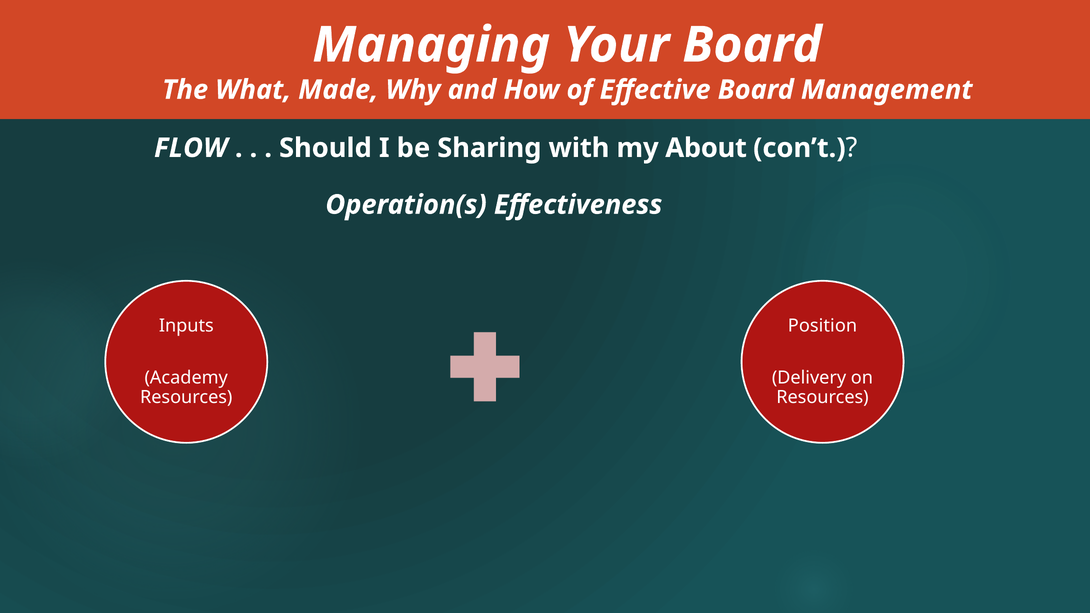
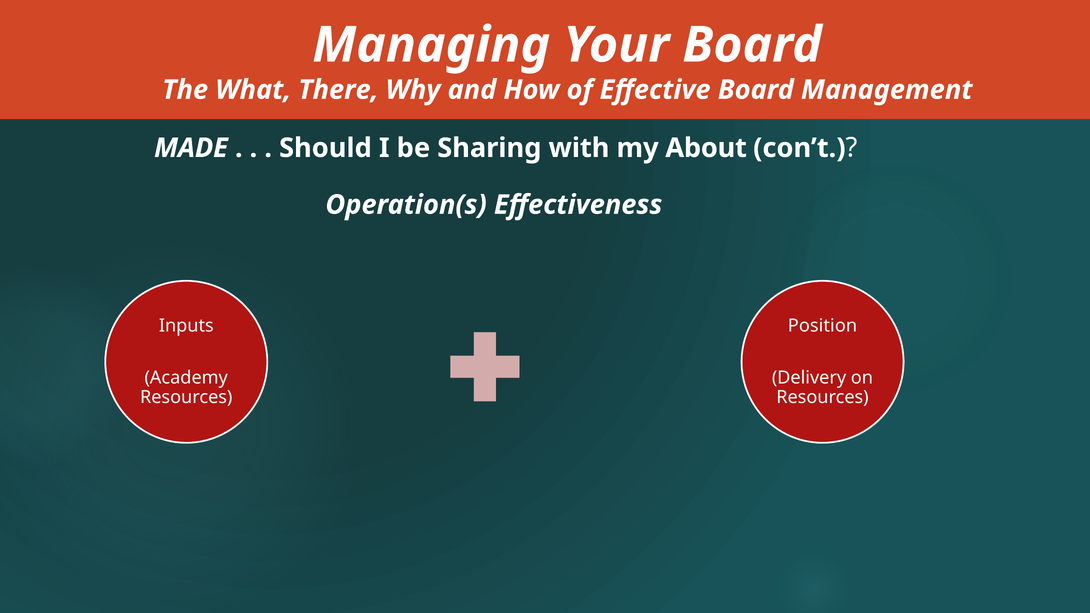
Made: Made -> There
FLOW: FLOW -> MADE
